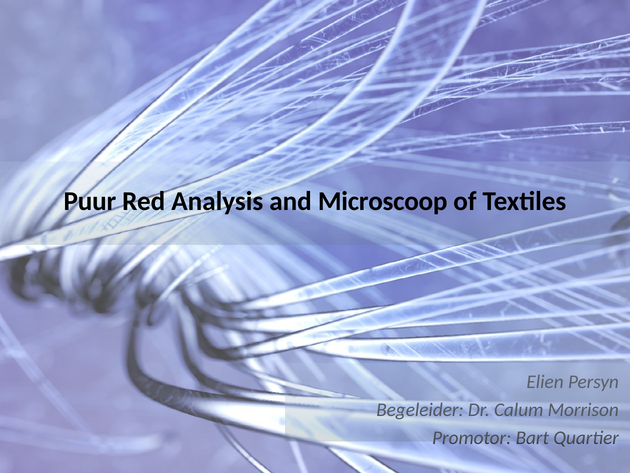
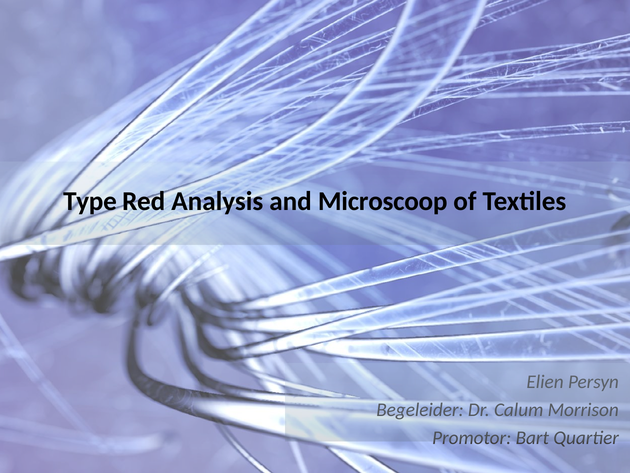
Puur: Puur -> Type
